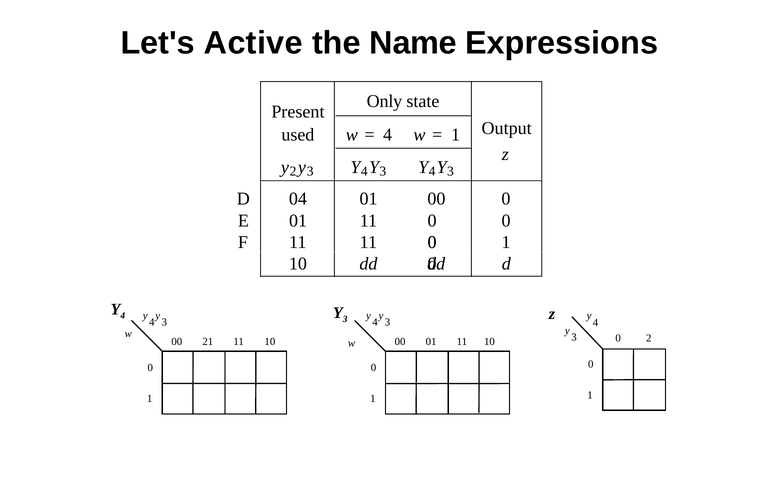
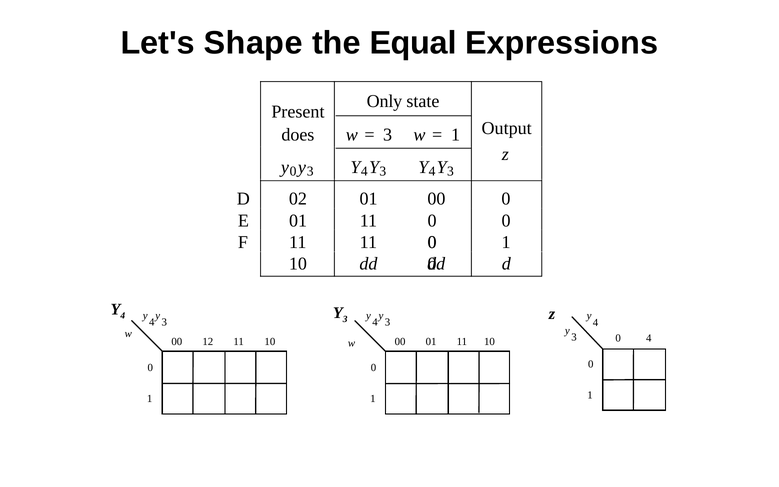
Active: Active -> Shape
Name: Name -> Equal
used: used -> does
4 at (388, 135): 4 -> 3
y 2: 2 -> 0
04: 04 -> 02
0 2: 2 -> 4
21: 21 -> 12
